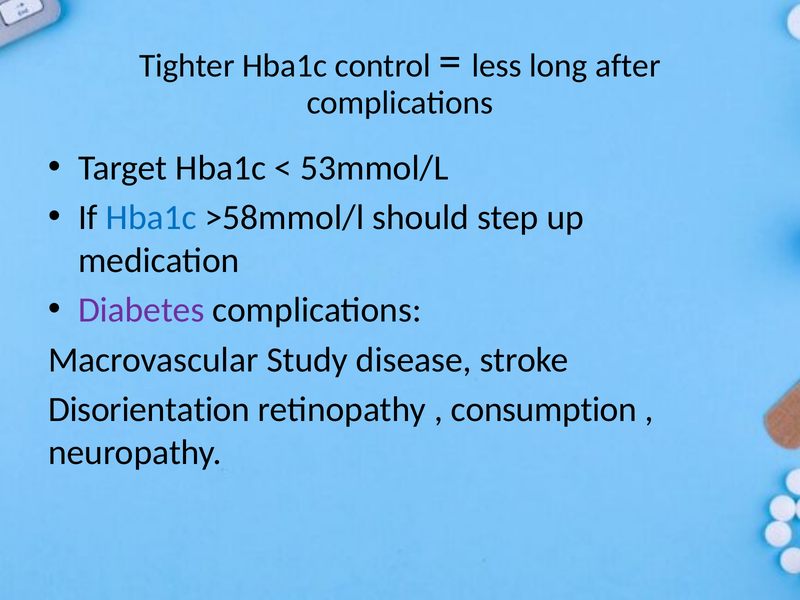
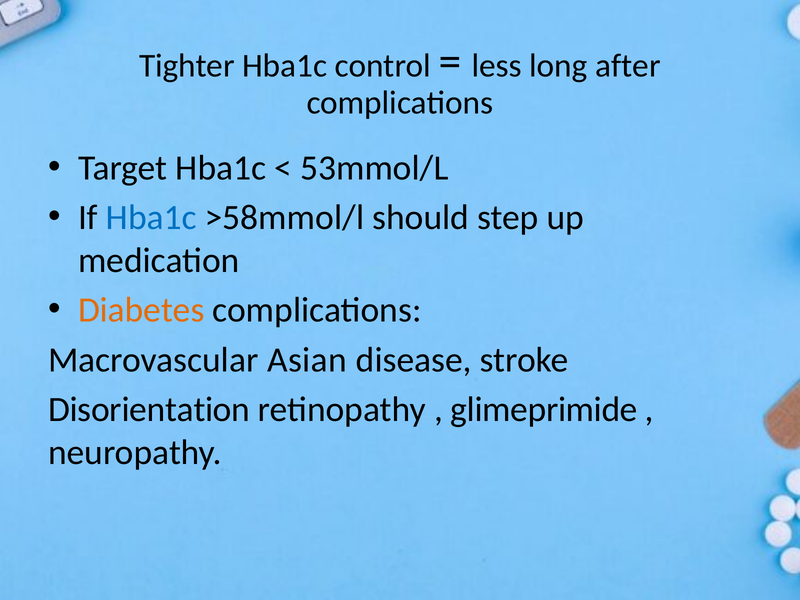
Diabetes colour: purple -> orange
Study: Study -> Asian
consumption: consumption -> glimeprimide
